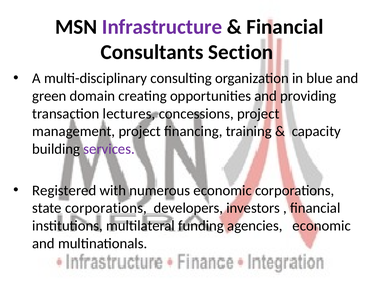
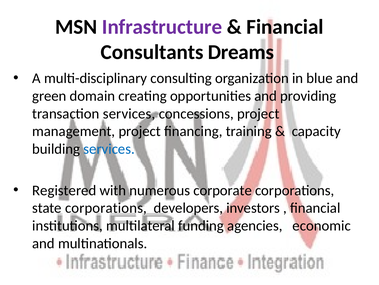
Section: Section -> Dreams
transaction lectures: lectures -> services
services at (109, 149) colour: purple -> blue
numerous economic: economic -> corporate
